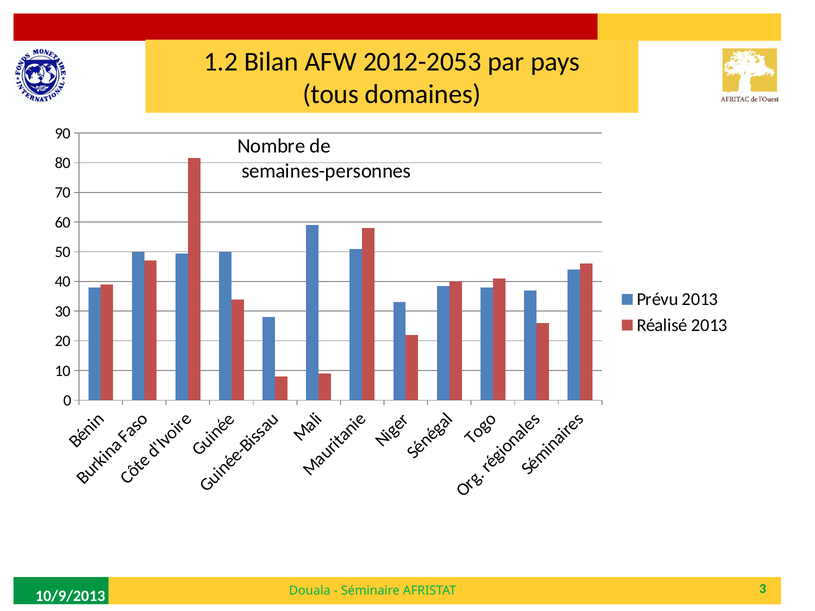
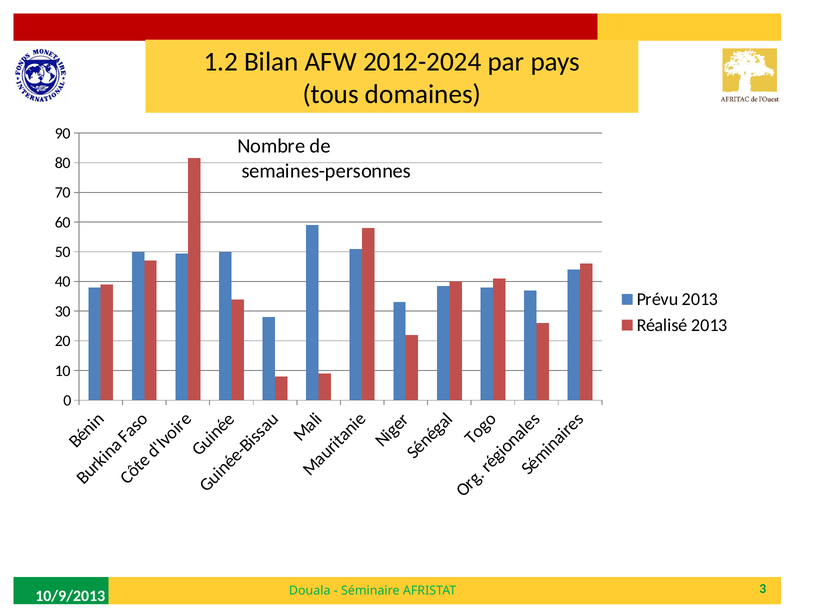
2012-2053: 2012-2053 -> 2012-2024
